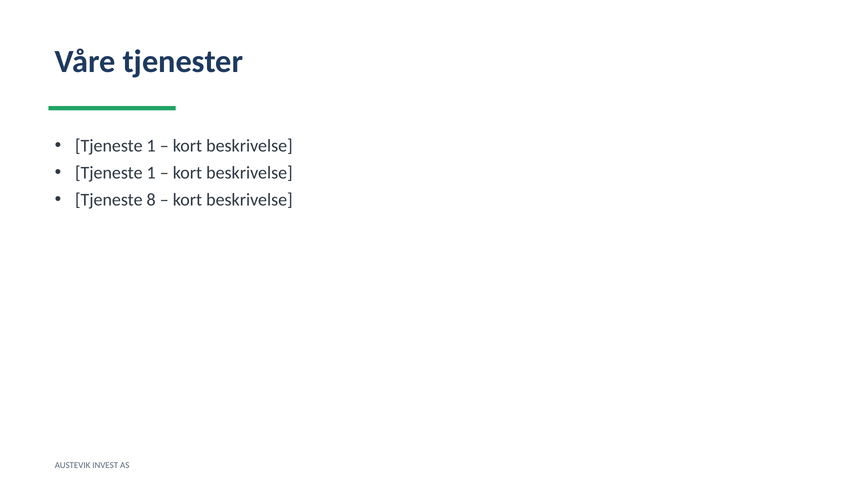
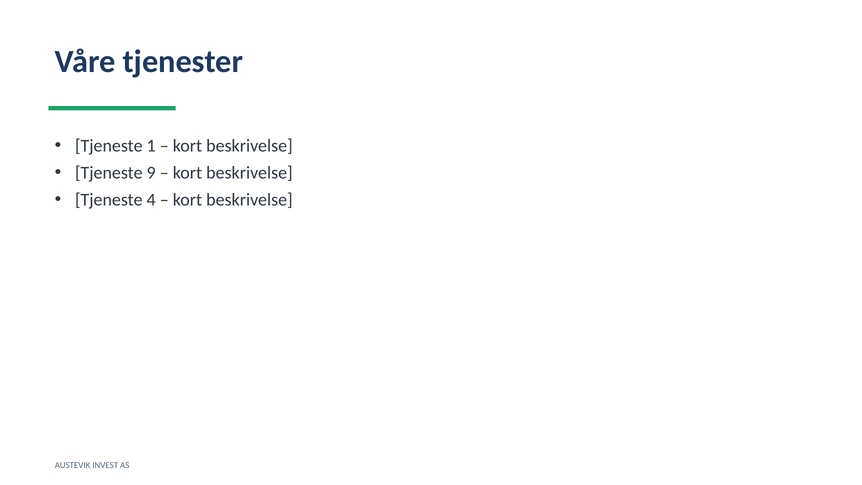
1 at (151, 173): 1 -> 9
8: 8 -> 4
